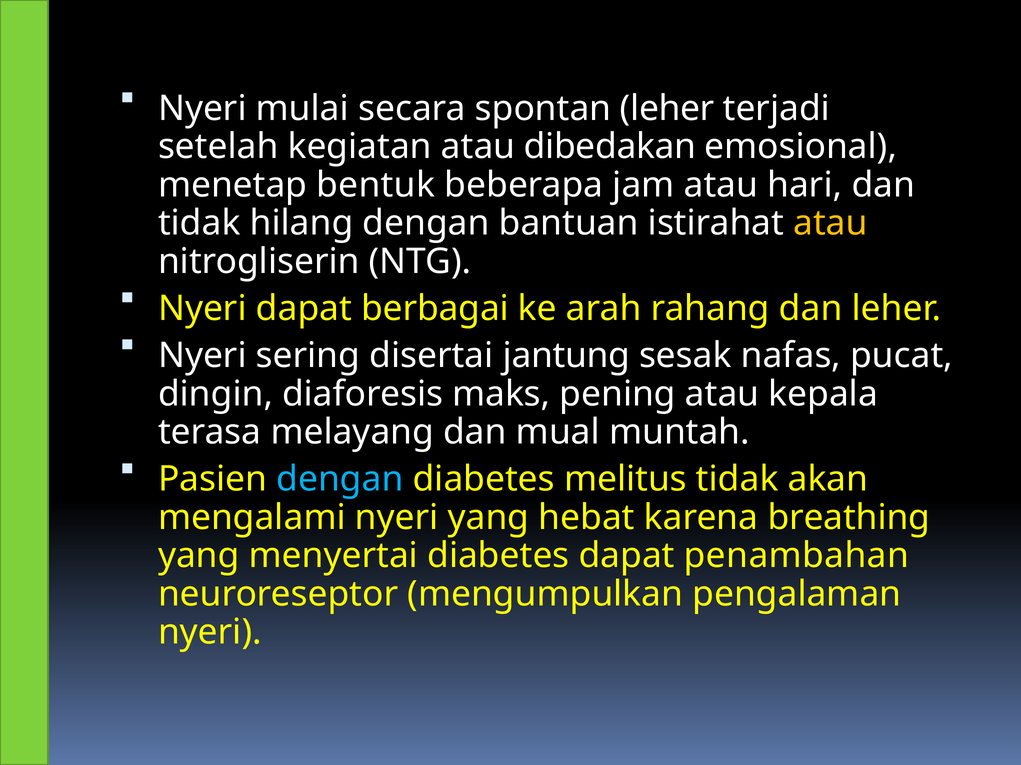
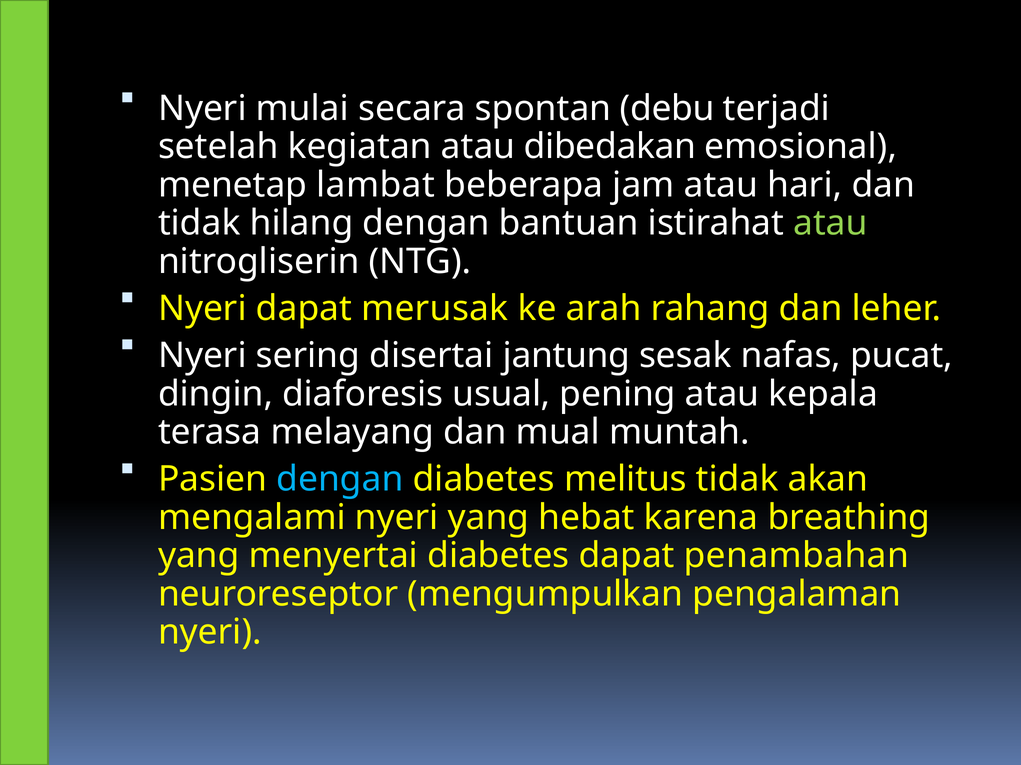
spontan leher: leher -> debu
bentuk: bentuk -> lambat
atau at (831, 223) colour: yellow -> light green
berbagai: berbagai -> merusak
maks: maks -> usual
